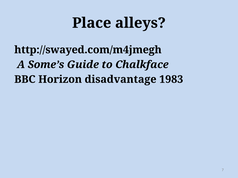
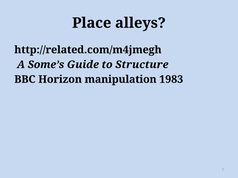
http://swayed.com/m4jmegh: http://swayed.com/m4jmegh -> http://related.com/m4jmegh
Chalkface: Chalkface -> Structure
disadvantage: disadvantage -> manipulation
